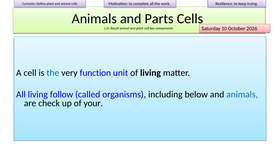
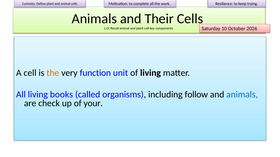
Parts: Parts -> Their
the at (53, 73) colour: blue -> orange
follow: follow -> books
below: below -> follow
